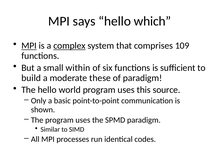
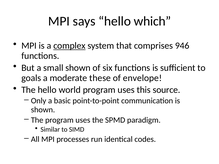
MPI at (29, 46) underline: present -> none
109: 109 -> 946
small within: within -> shown
build: build -> goals
of paradigm: paradigm -> envelope
